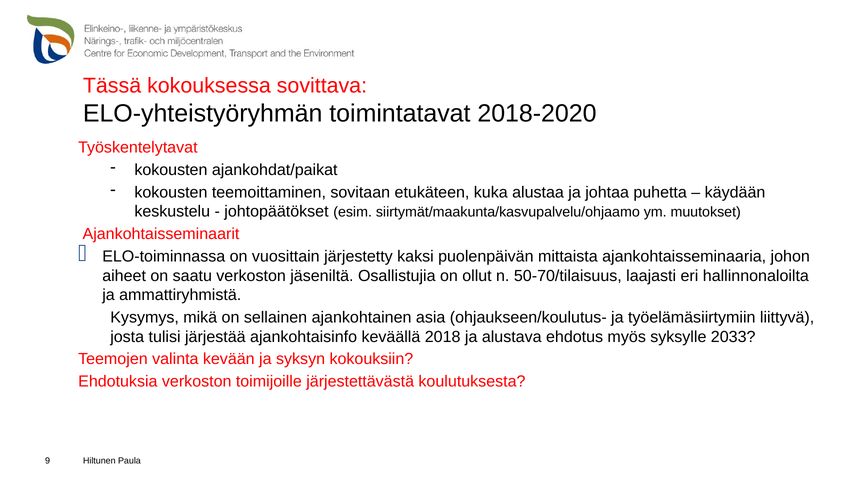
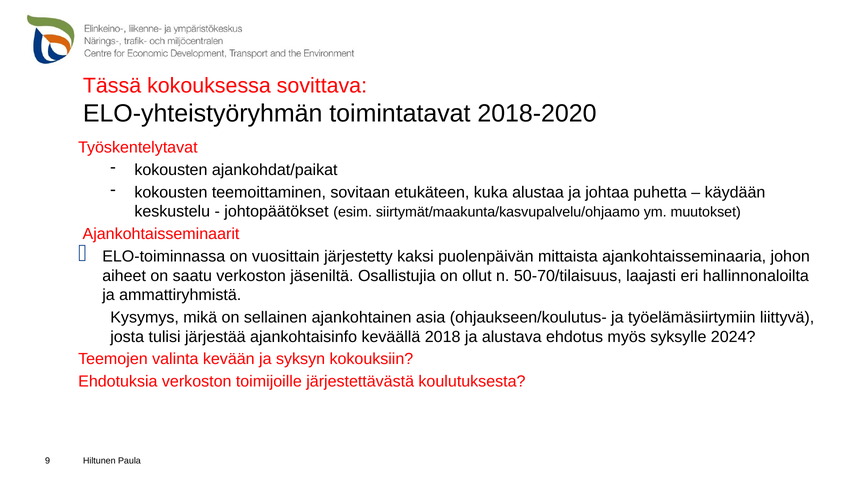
2033: 2033 -> 2024
